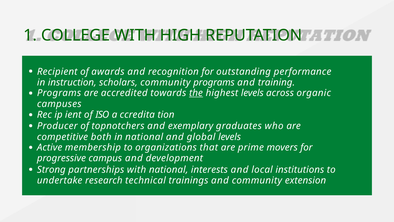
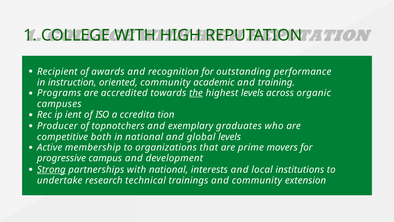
scholars: scholars -> oriented
community programs: programs -> academic
Strong underline: none -> present
